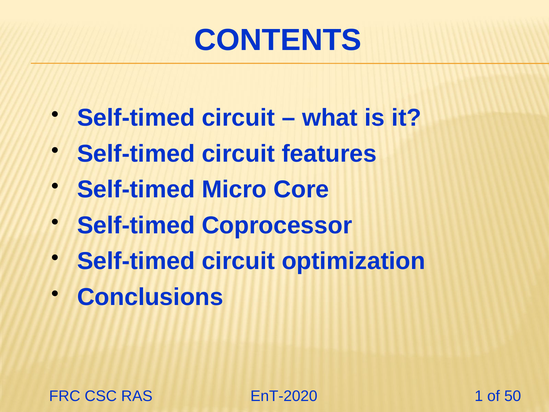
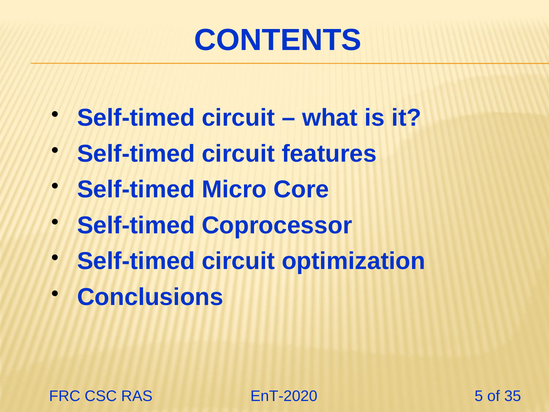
1: 1 -> 5
50: 50 -> 35
